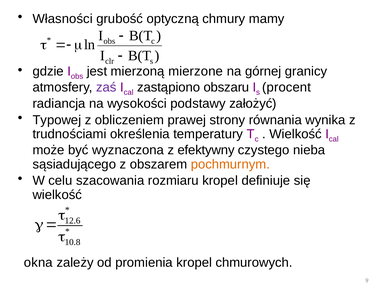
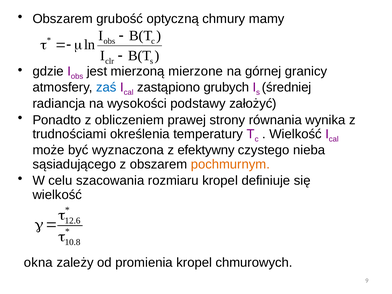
Własności at (63, 19): Własności -> Obszarem
zaś colour: purple -> blue
obszaru: obszaru -> grubych
procent: procent -> średniej
Typowej: Typowej -> Ponadto
